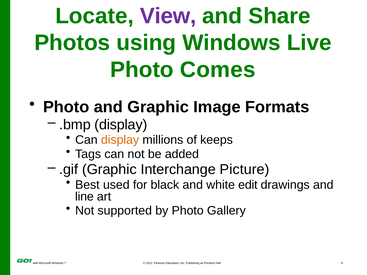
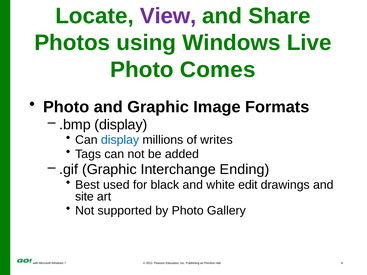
display at (120, 140) colour: orange -> blue
keeps: keeps -> writes
Picture: Picture -> Ending
line: line -> site
